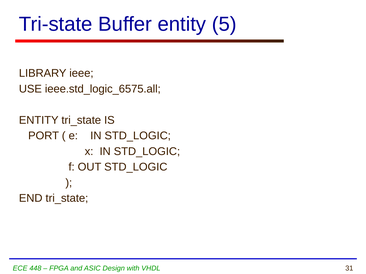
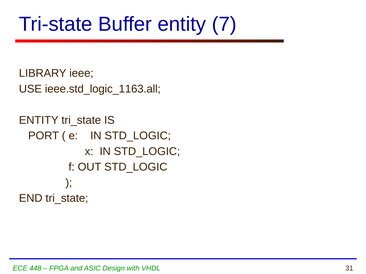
5: 5 -> 7
ieee.std_logic_6575.all: ieee.std_logic_6575.all -> ieee.std_logic_1163.all
